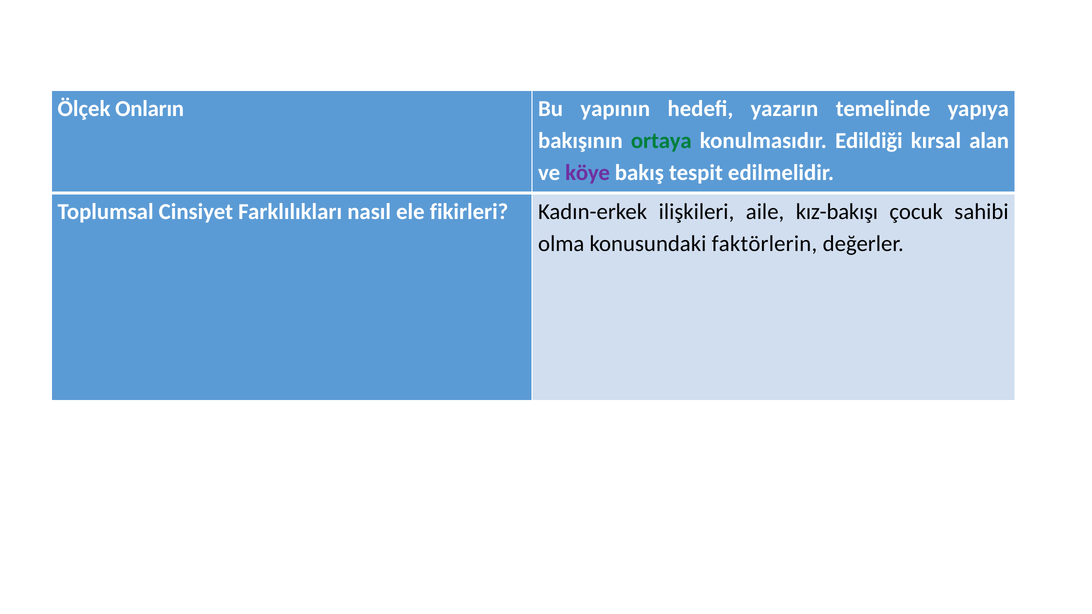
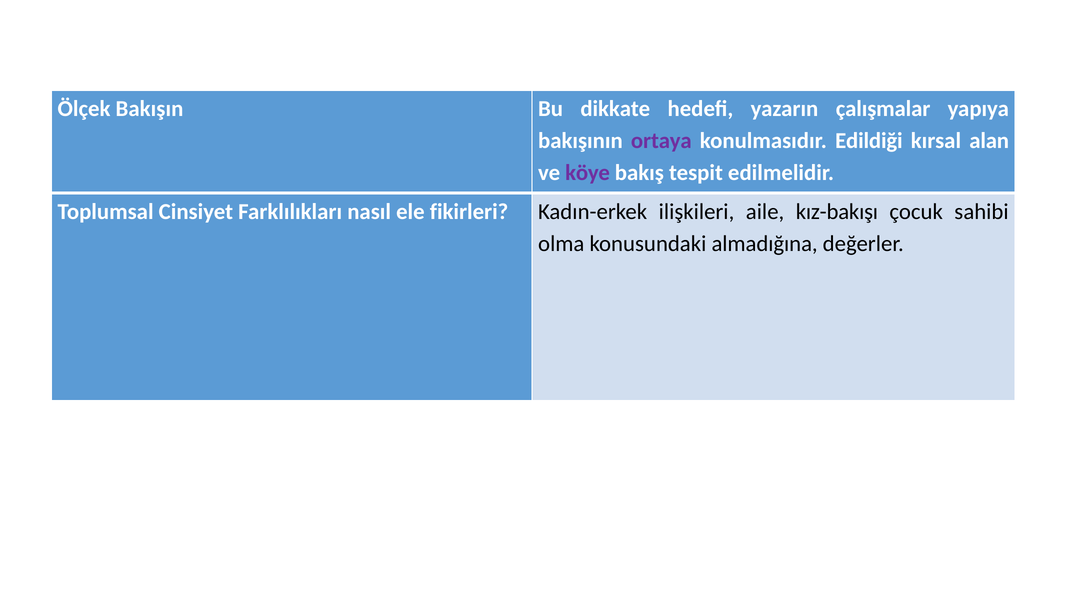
Onların: Onların -> Bakışın
yapının: yapının -> dikkate
temelinde: temelinde -> çalışmalar
ortaya colour: green -> purple
faktörlerin: faktörlerin -> almadığına
